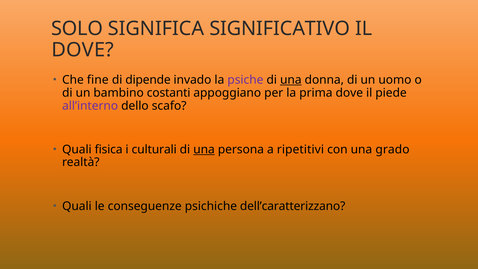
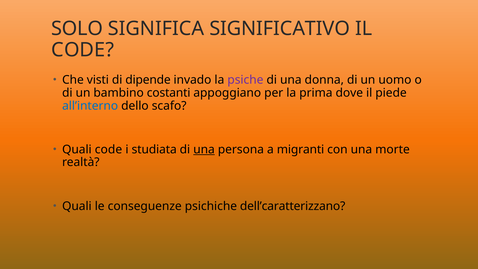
DOVE at (83, 50): DOVE -> CODE
fine: fine -> visti
una at (291, 80) underline: present -> none
all’interno colour: purple -> blue
Quali fisica: fisica -> code
culturali: culturali -> studiata
ripetitivi: ripetitivi -> migranti
grado: grado -> morte
